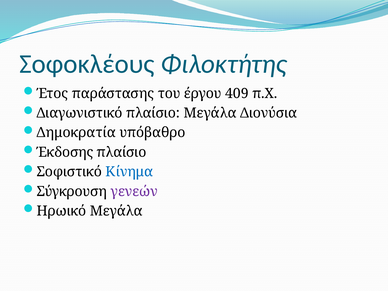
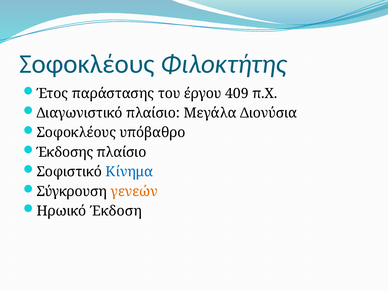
Δημοκρατία at (76, 133): Δημοκρατία -> Σοφοκλέους
γενεών colour: purple -> orange
Ηρωικό Μεγάλα: Μεγάλα -> Έκδοση
